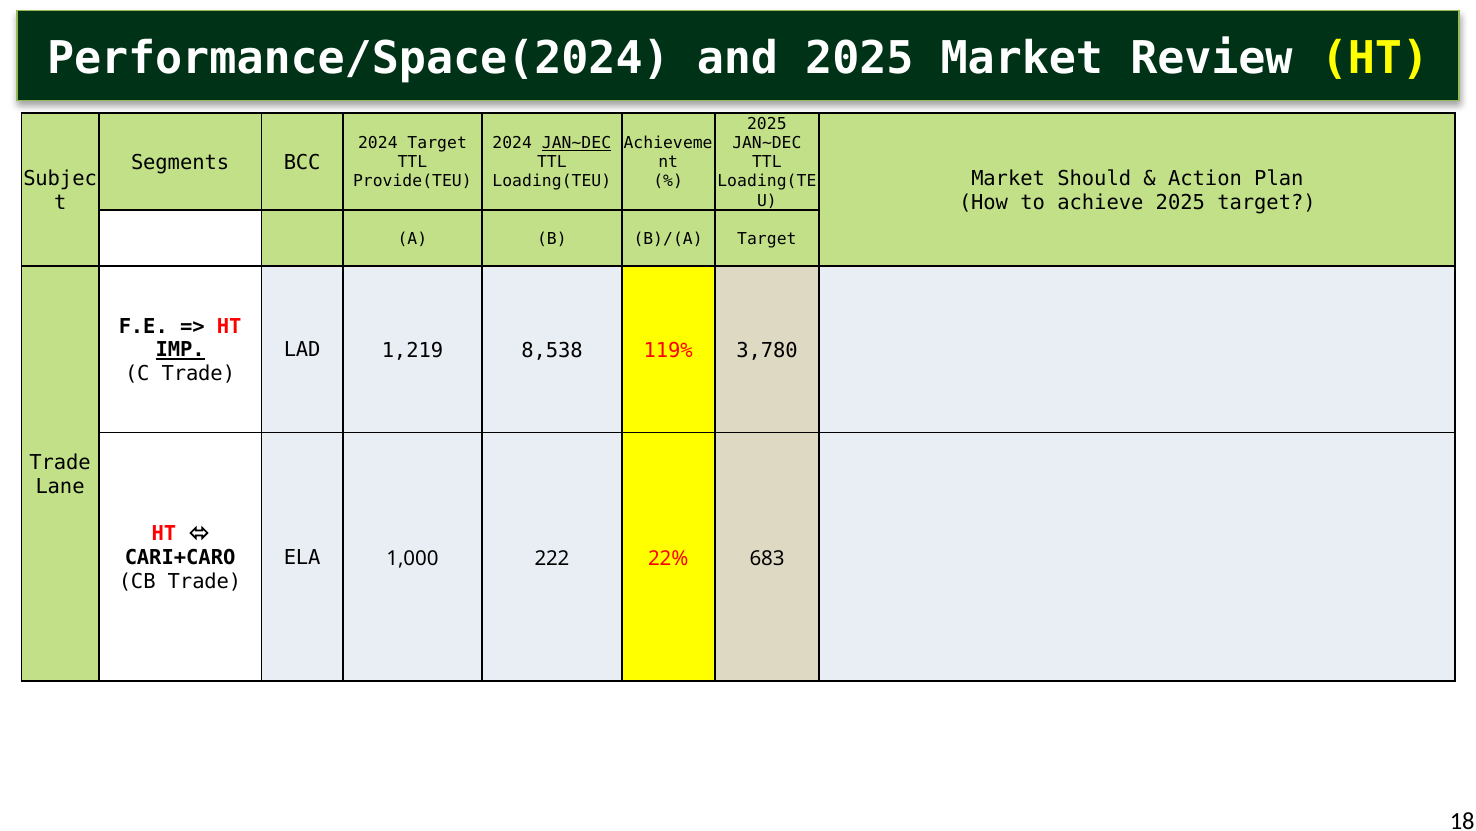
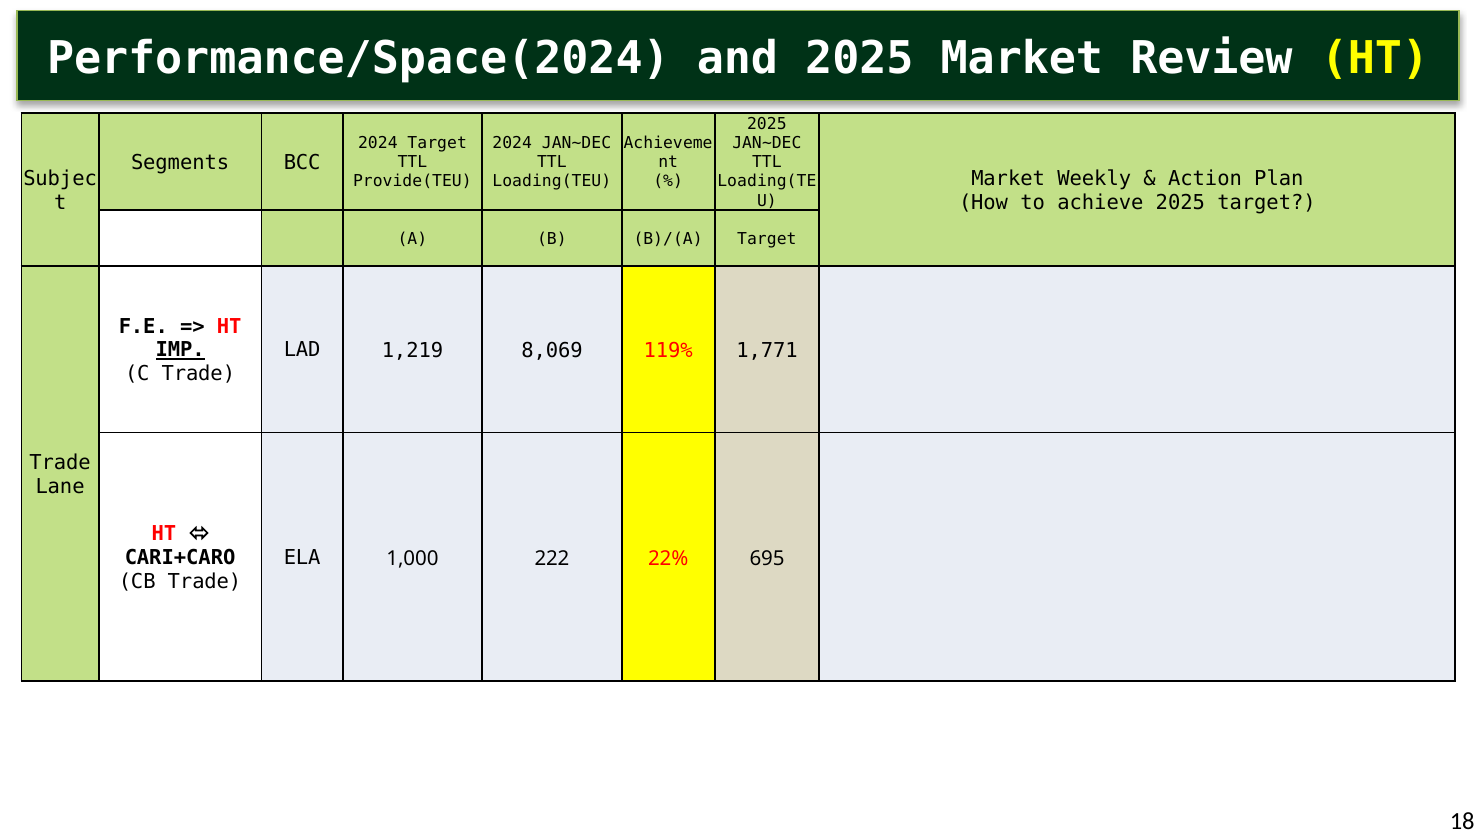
JAN~DEC at (577, 143) underline: present -> none
Should: Should -> Weekly
8,538: 8,538 -> 8,069
3,780: 3,780 -> 1,771
683: 683 -> 695
